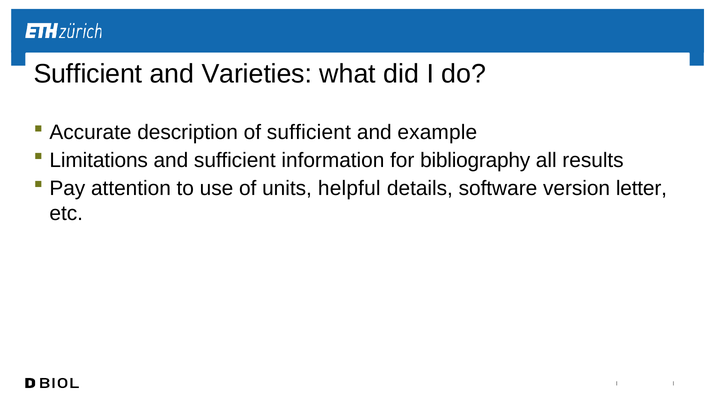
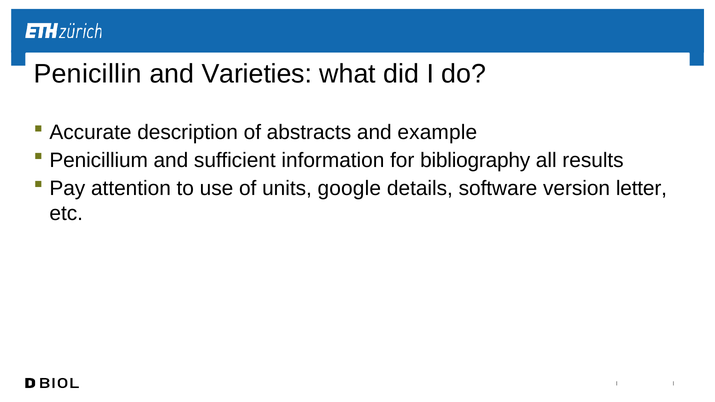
Sufficient at (88, 74): Sufficient -> Penicillin
of sufficient: sufficient -> abstracts
Limitations: Limitations -> Penicillium
helpful: helpful -> google
